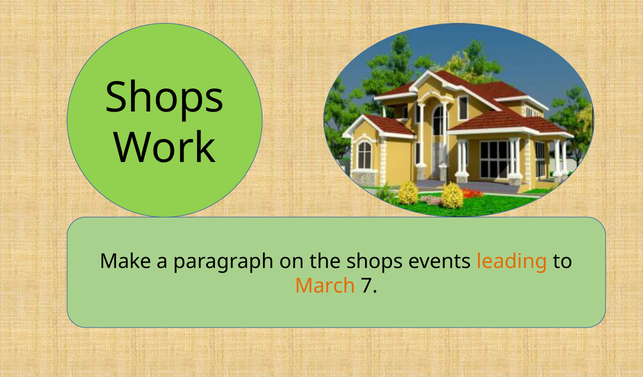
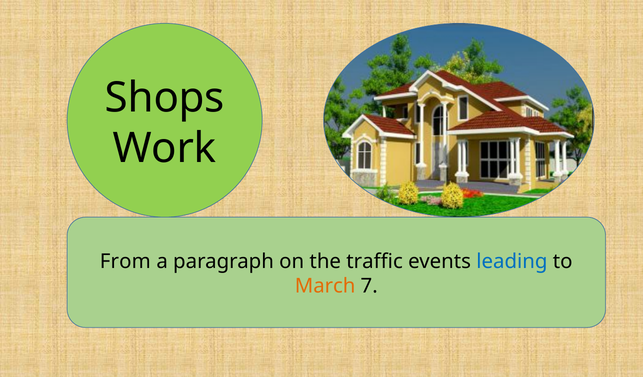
Make: Make -> From
the shops: shops -> traffic
leading colour: orange -> blue
